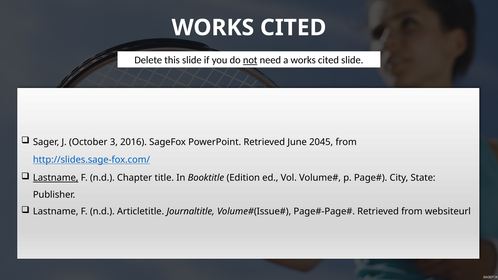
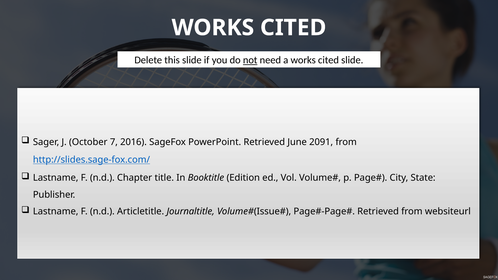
3: 3 -> 7
2045: 2045 -> 2091
Lastname at (56, 178) underline: present -> none
